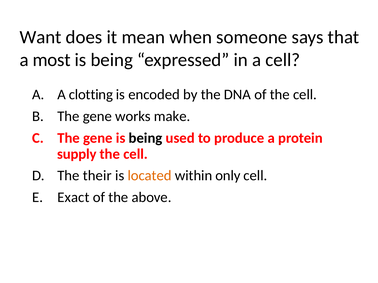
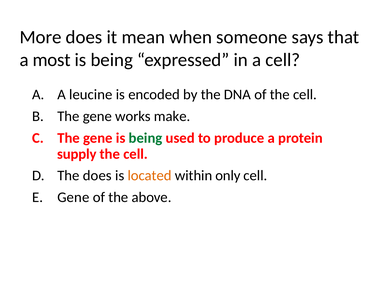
Want: Want -> More
clotting: clotting -> leucine
being at (146, 138) colour: black -> green
The their: their -> does
Exact at (73, 198): Exact -> Gene
